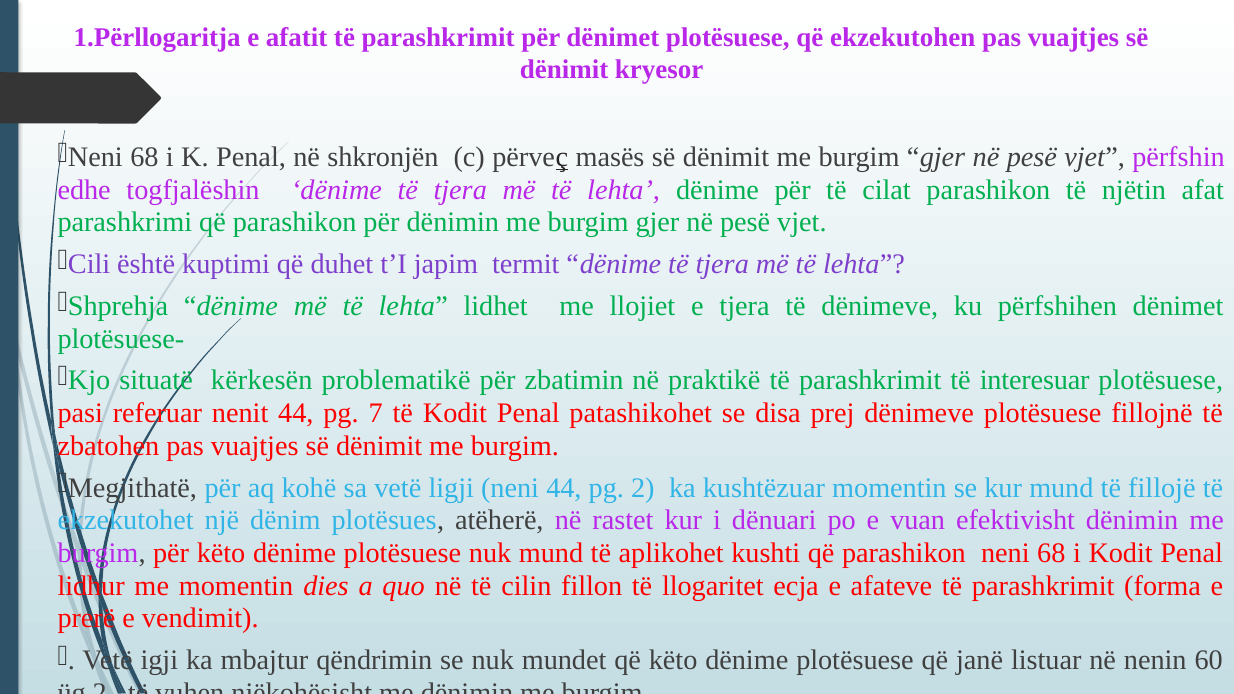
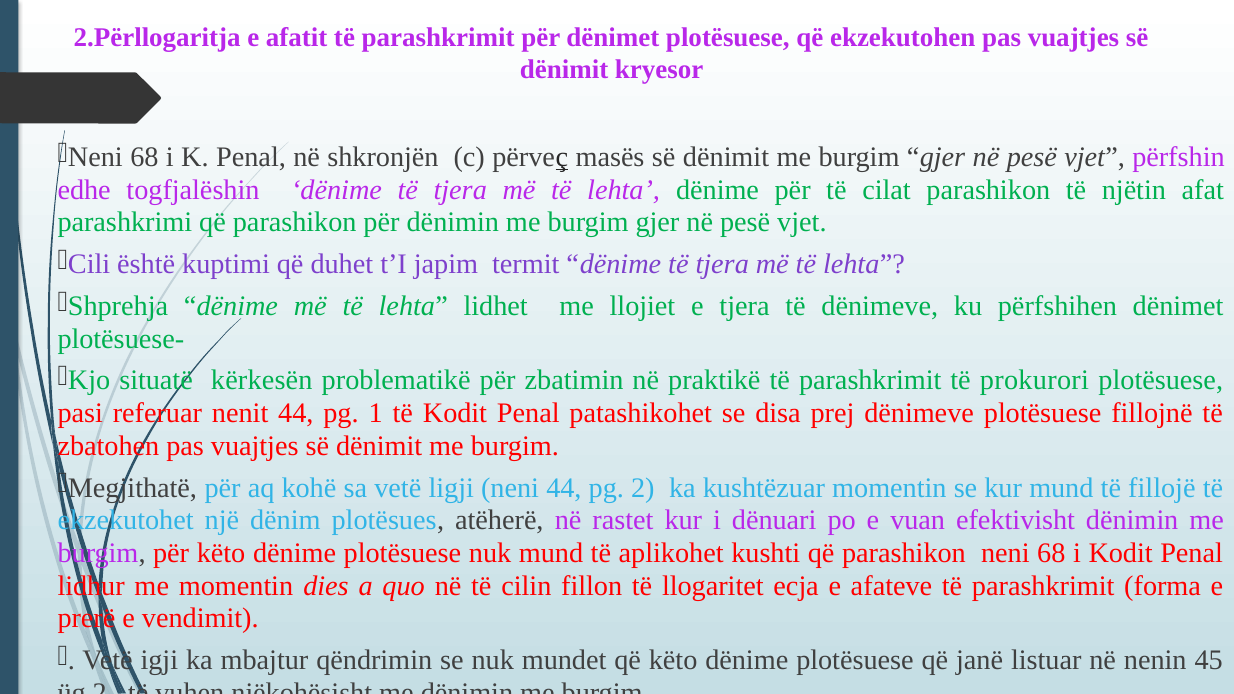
1.Përllogaritja: 1.Përllogaritja -> 2.Përllogaritja
interesuar: interesuar -> prokurori
7: 7 -> 1
60: 60 -> 45
